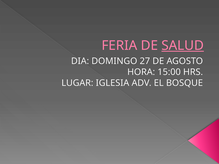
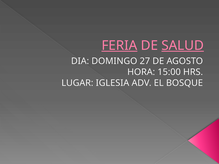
FERIA underline: none -> present
